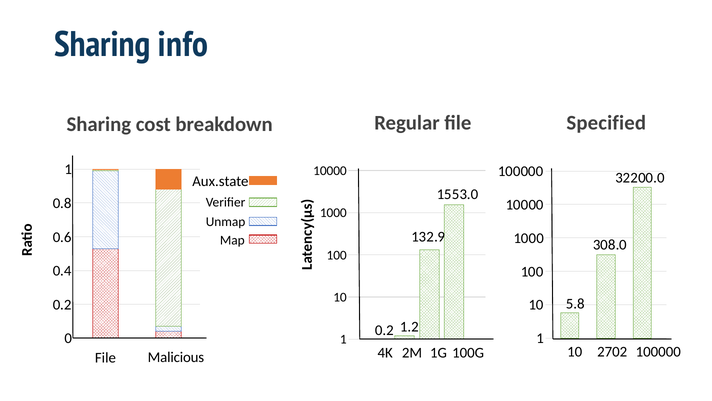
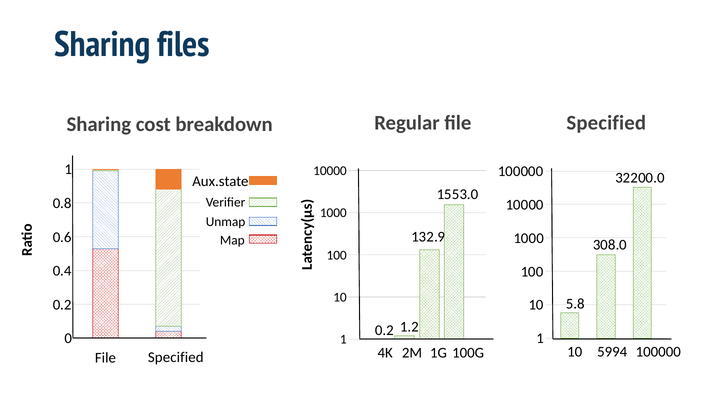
info: info -> files
2702: 2702 -> 5994
Malicious at (176, 357): Malicious -> Specified
